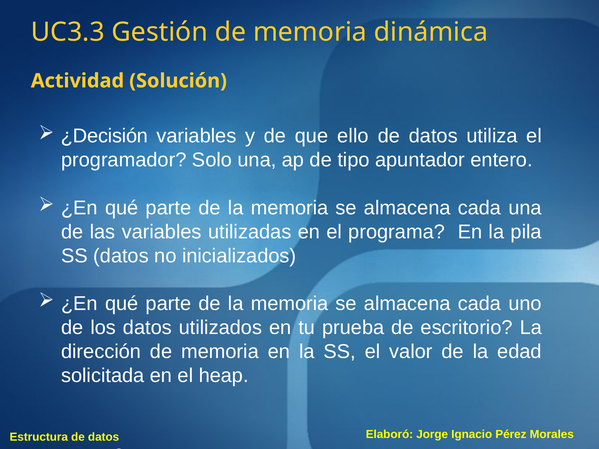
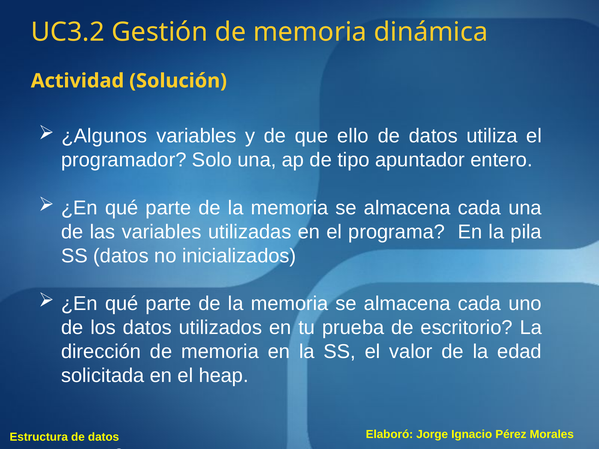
UC3.3: UC3.3 -> UC3.2
¿Decisión: ¿Decisión -> ¿Algunos
